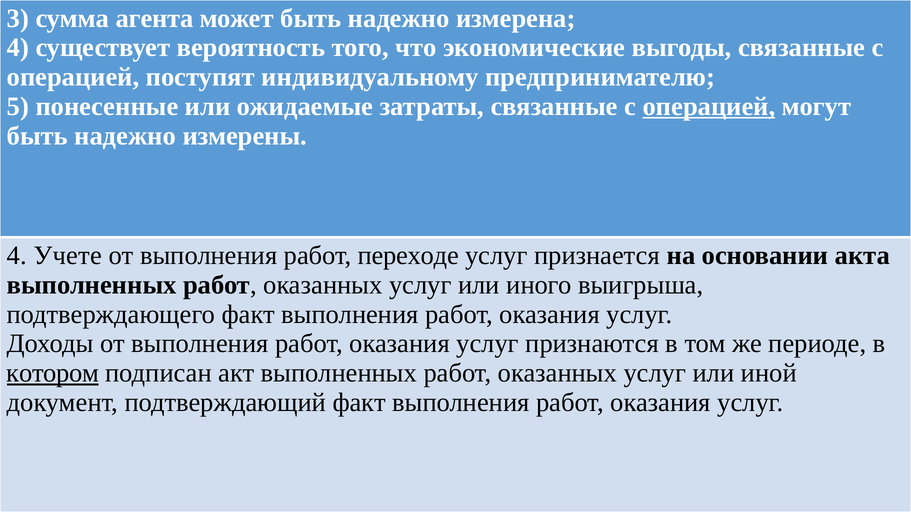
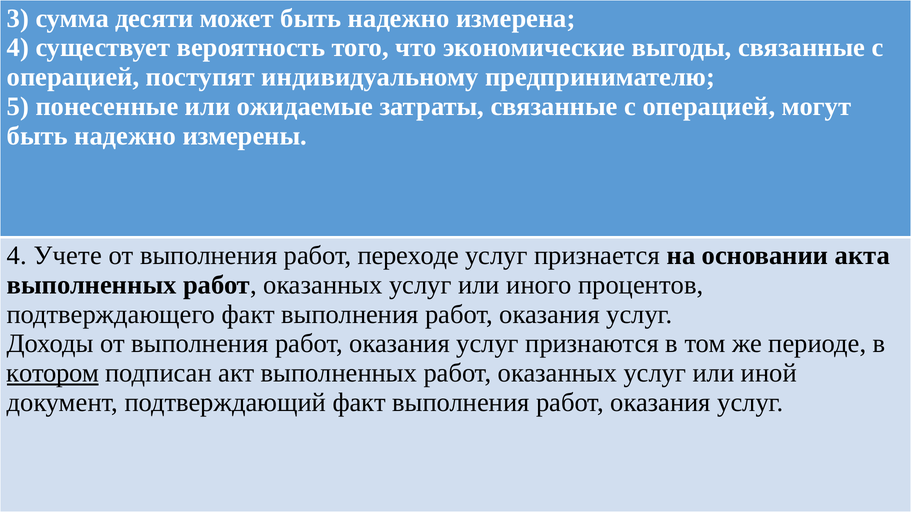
агента: агента -> десяти
операцией at (709, 107) underline: present -> none
выигрыша: выигрыша -> процентов
